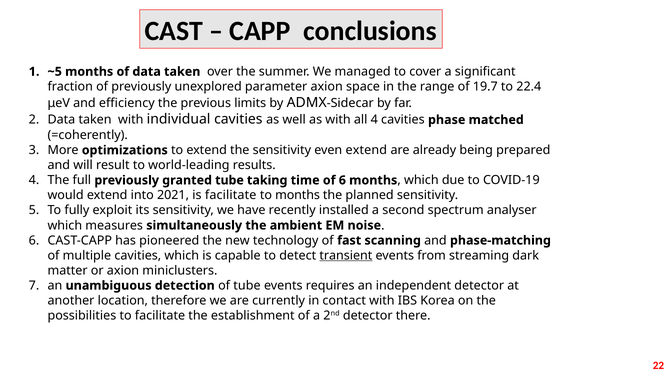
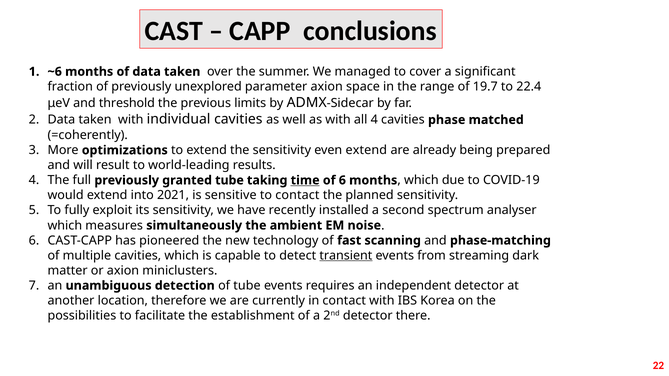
~5: ~5 -> ~6
efficiency: efficiency -> threshold
time underline: none -> present
is facilitate: facilitate -> sensitive
to months: months -> contact
